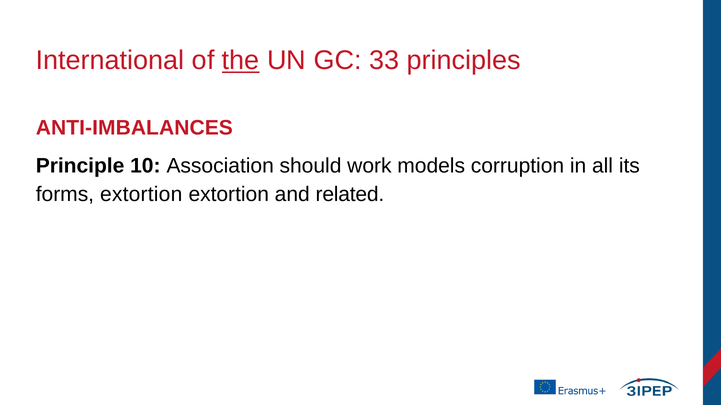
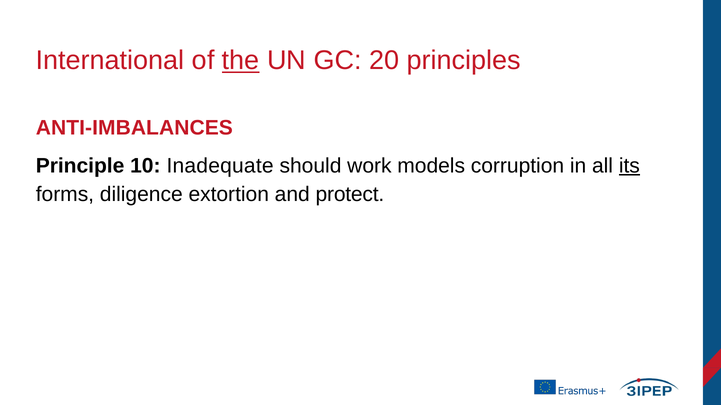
33: 33 -> 20
Association: Association -> Inadequate
its underline: none -> present
forms extortion: extortion -> diligence
related: related -> protect
